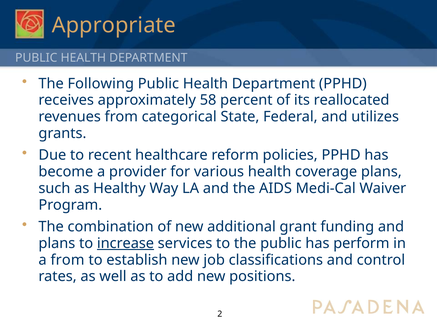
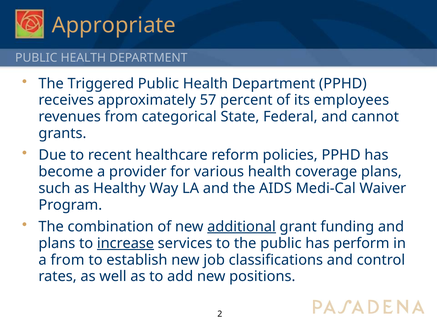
Following: Following -> Triggered
58: 58 -> 57
reallocated: reallocated -> employees
utilizes: utilizes -> cannot
additional underline: none -> present
